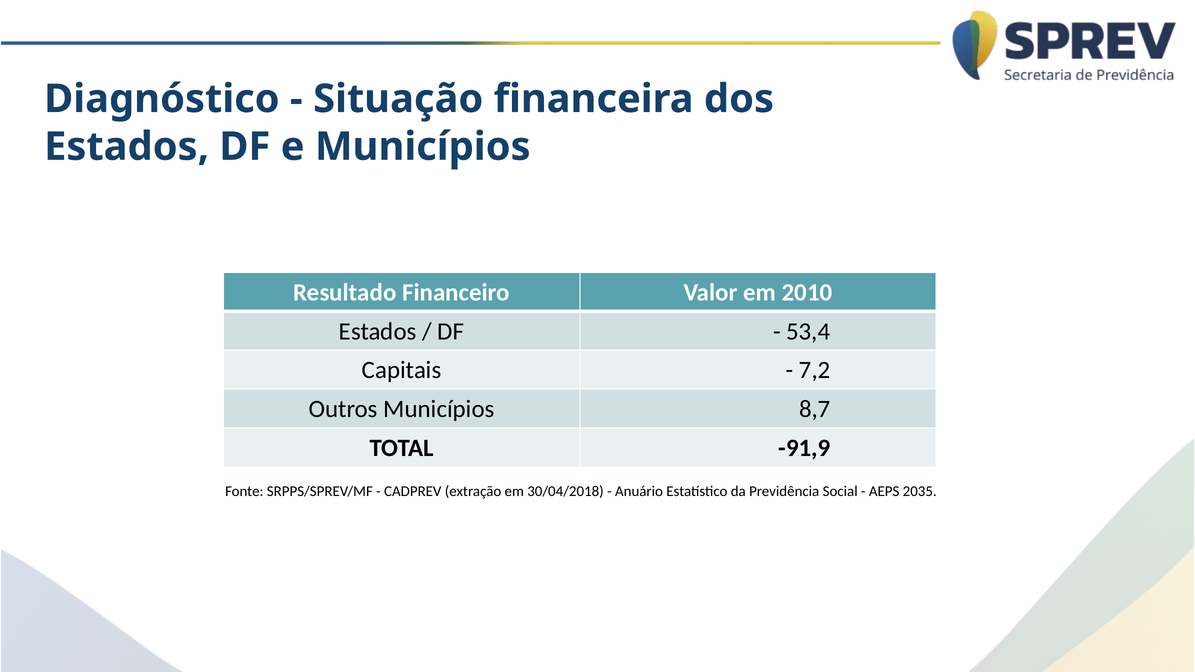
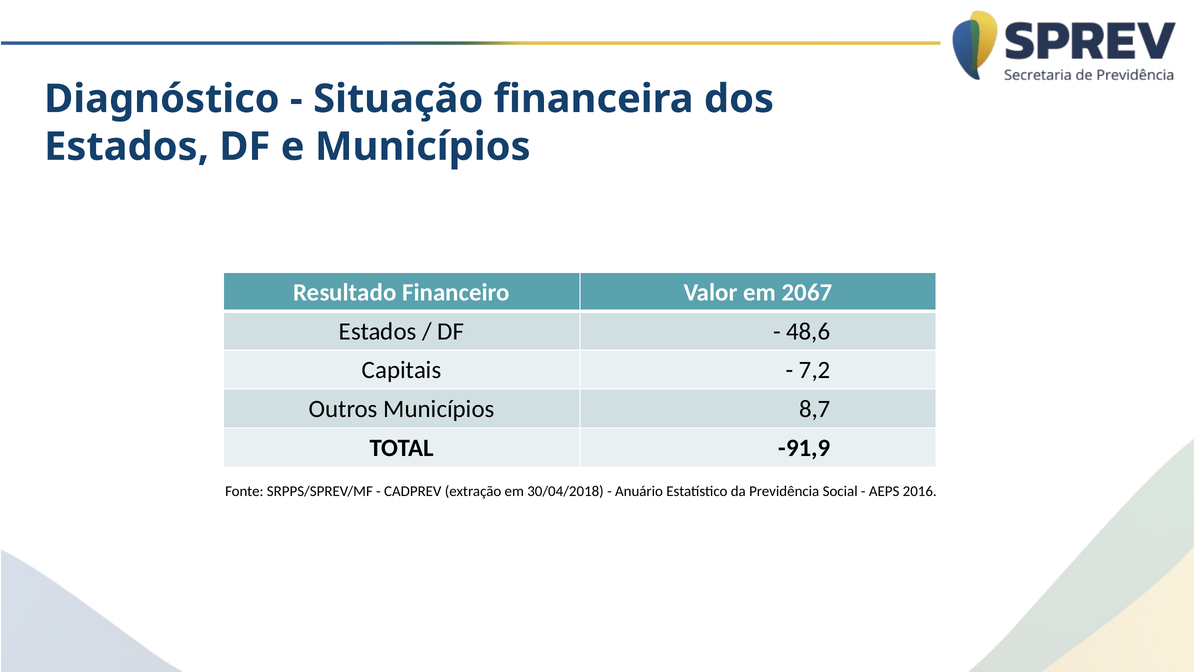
2010: 2010 -> 2067
53,4: 53,4 -> 48,6
2035: 2035 -> 2016
